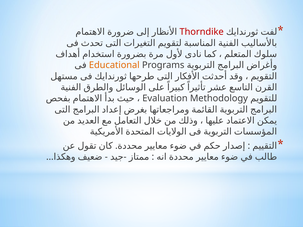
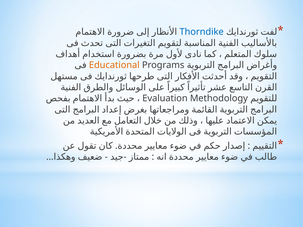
Thorndike colour: red -> blue
